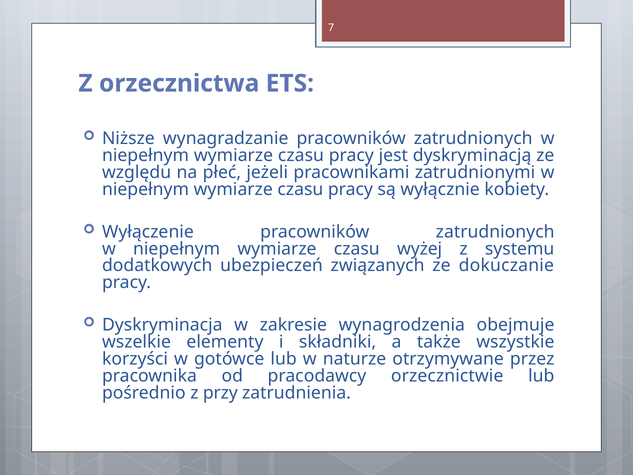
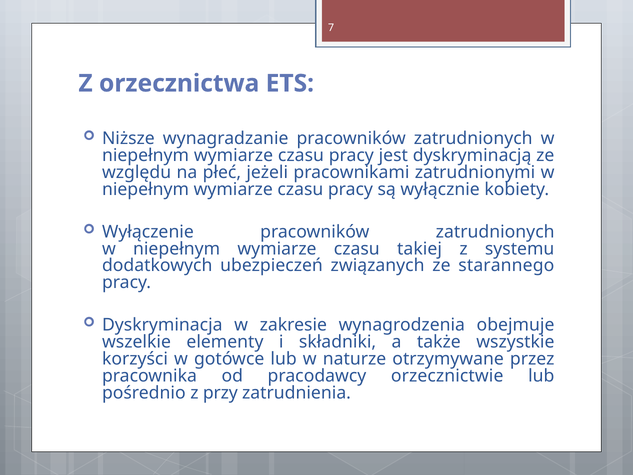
wyżej: wyżej -> takiej
dokuczanie: dokuczanie -> starannego
